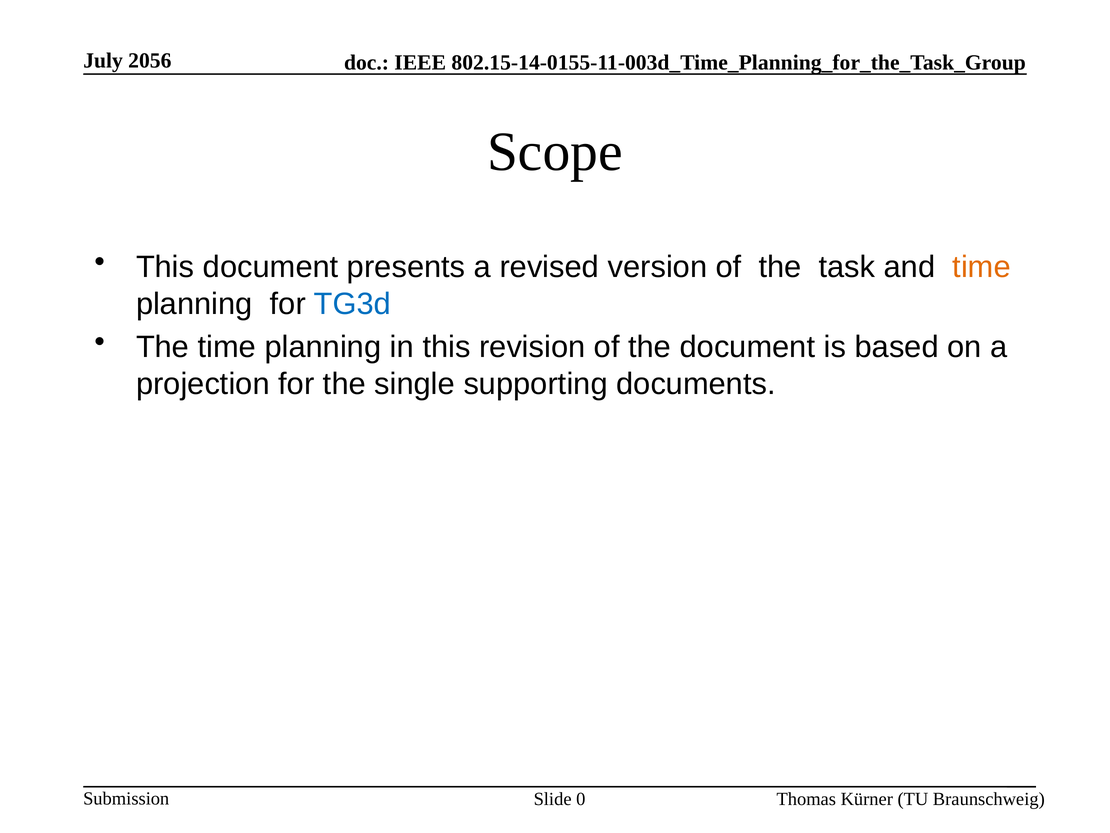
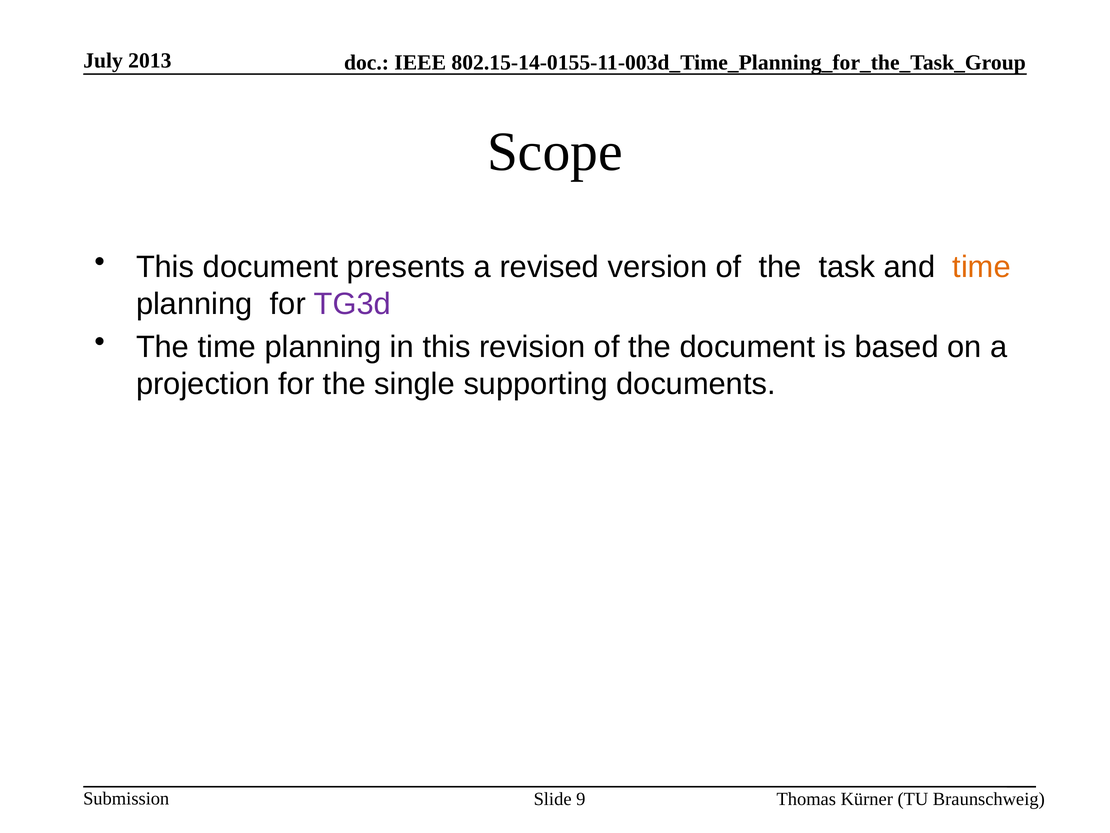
2056: 2056 -> 2013
TG3d colour: blue -> purple
0: 0 -> 9
